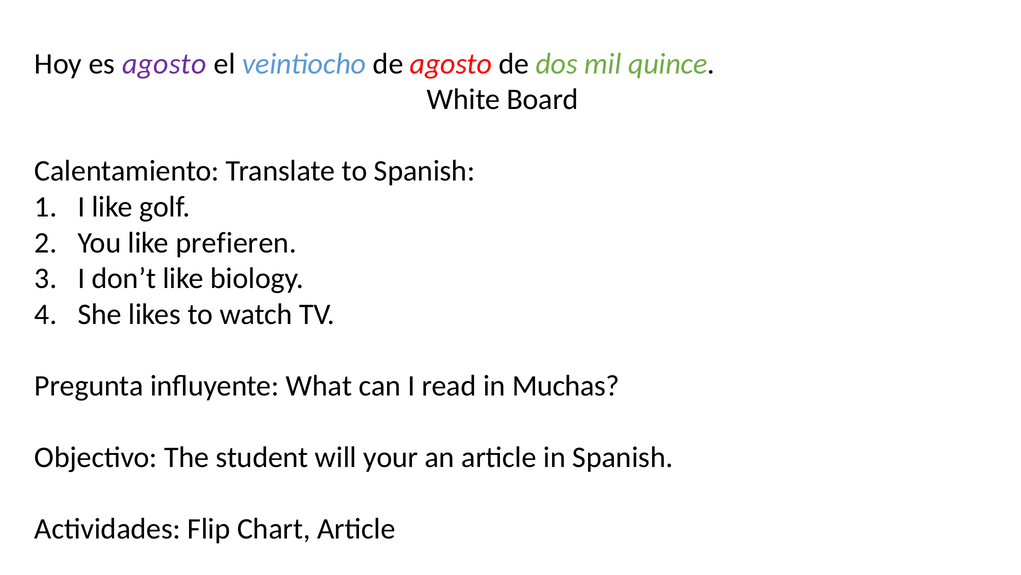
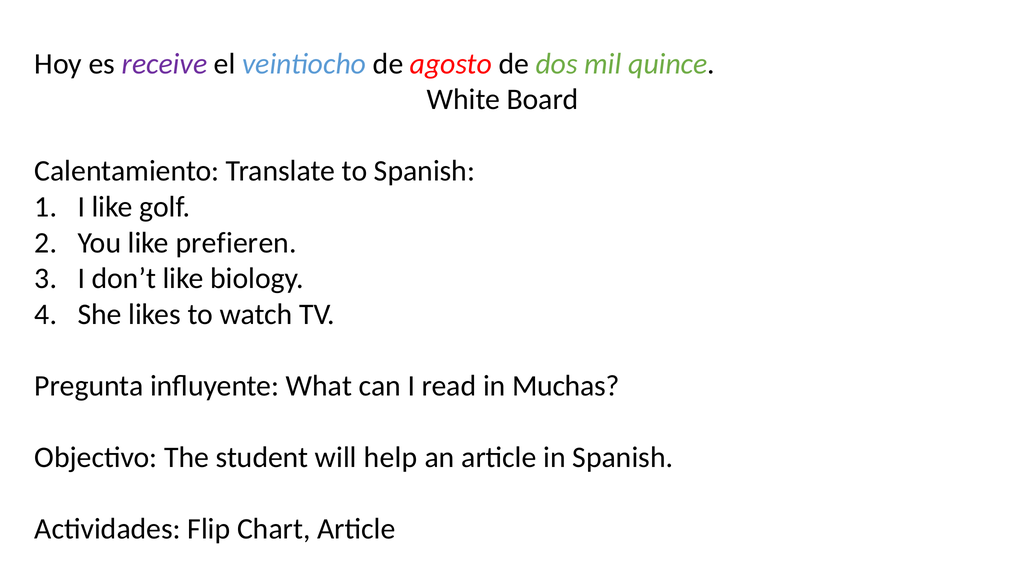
es agosto: agosto -> receive
your: your -> help
